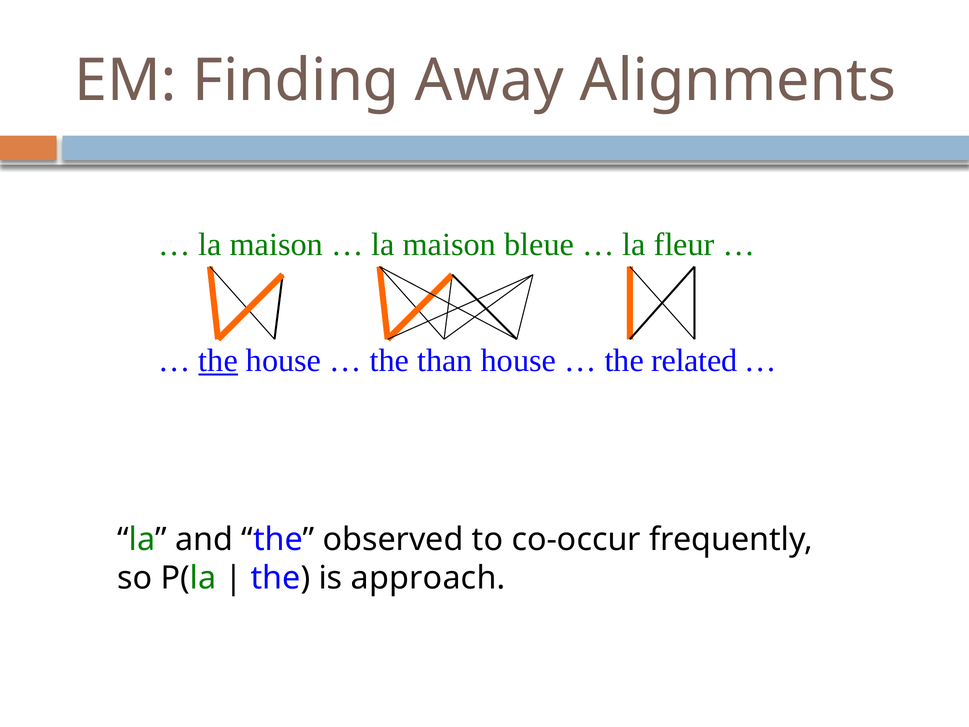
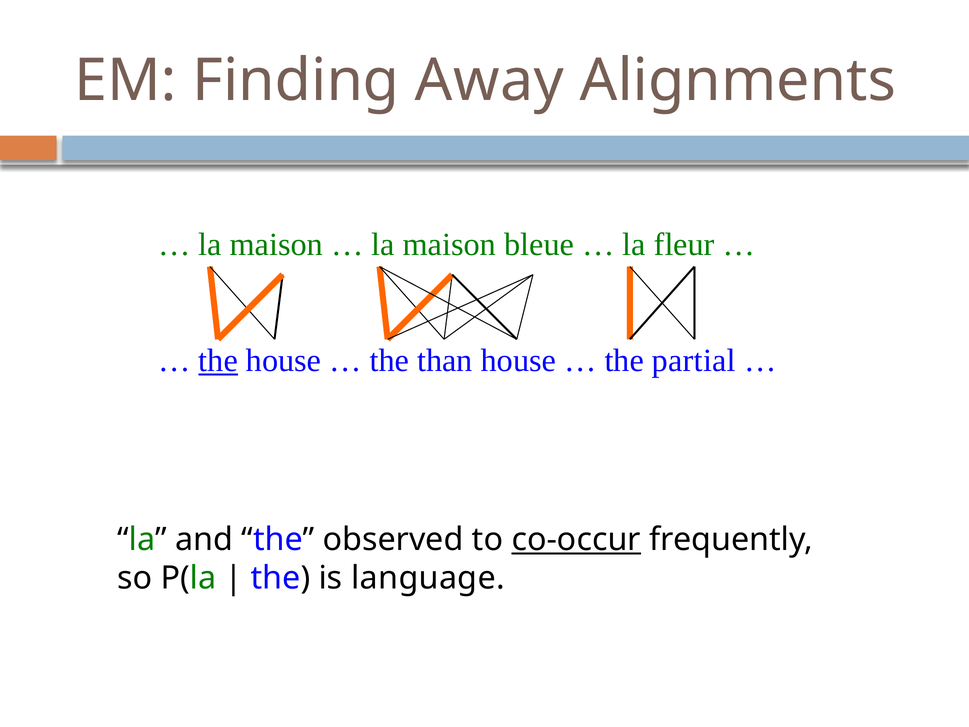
related: related -> partial
co-occur underline: none -> present
approach: approach -> language
